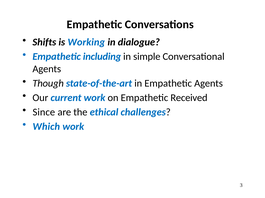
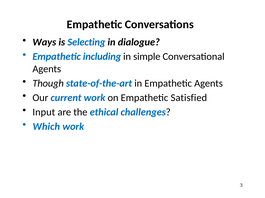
Shifts: Shifts -> Ways
Working: Working -> Selecting
Received: Received -> Satisfied
Since: Since -> Input
